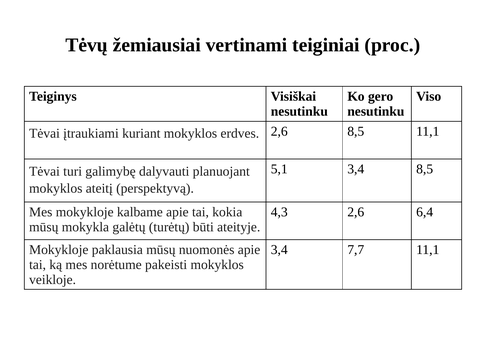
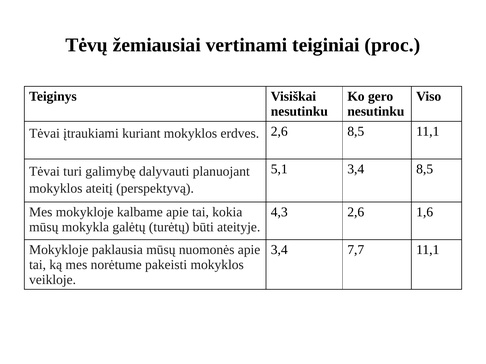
6,4: 6,4 -> 1,6
